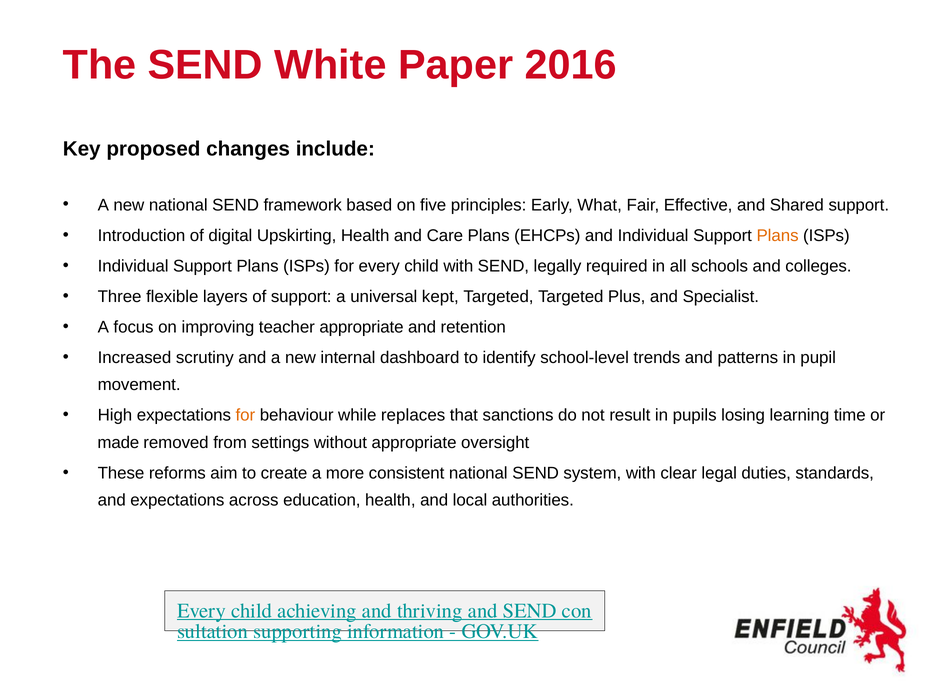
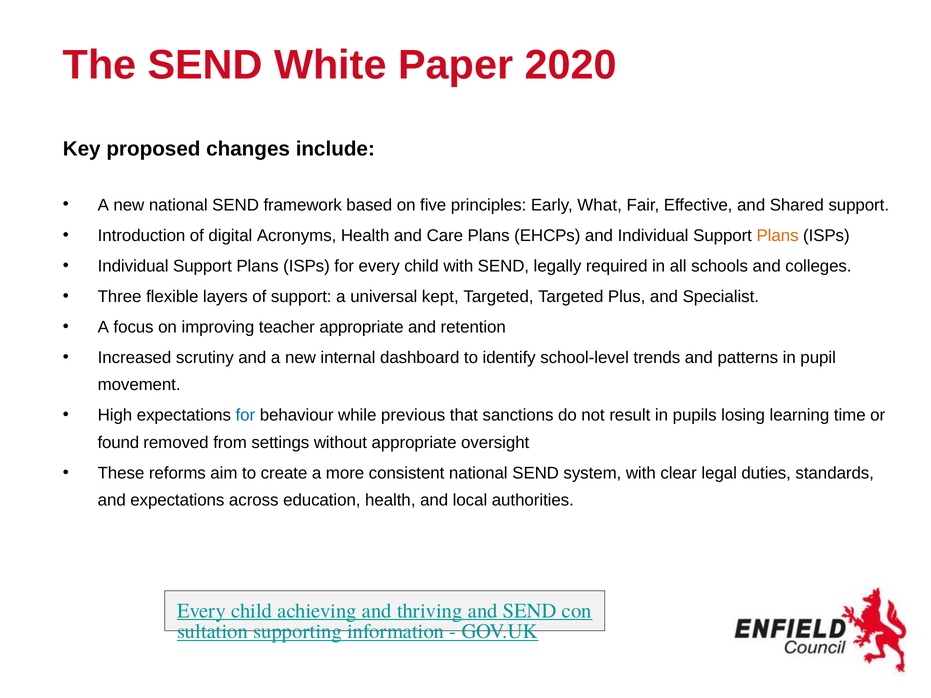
2016: 2016 -> 2020
Upskirting: Upskirting -> Acronyms
for at (245, 415) colour: orange -> blue
replaces: replaces -> previous
made: made -> found
